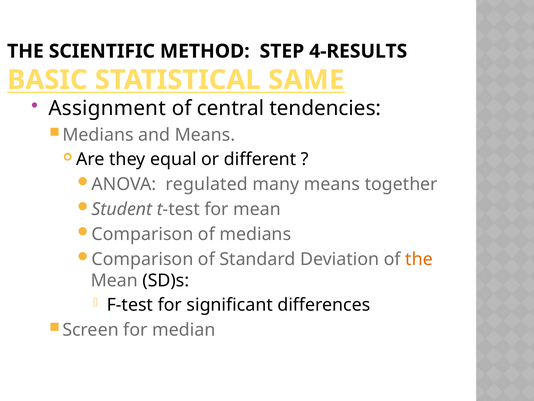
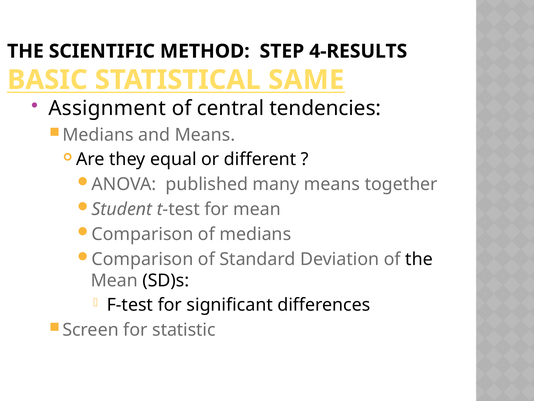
regulated: regulated -> published
the at (419, 259) colour: orange -> black
median: median -> statistic
